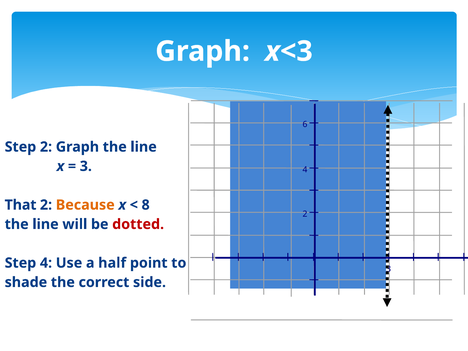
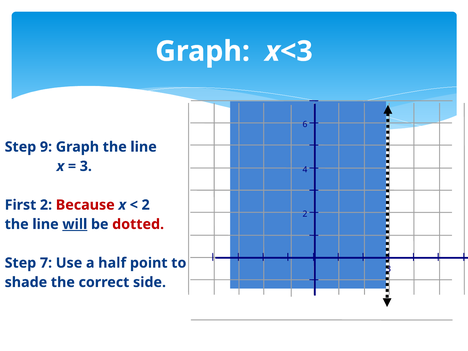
Step 2: 2 -> 9
That: That -> First
Because colour: orange -> red
8 at (146, 205): 8 -> 2
will underline: none -> present
Step 4: 4 -> 7
